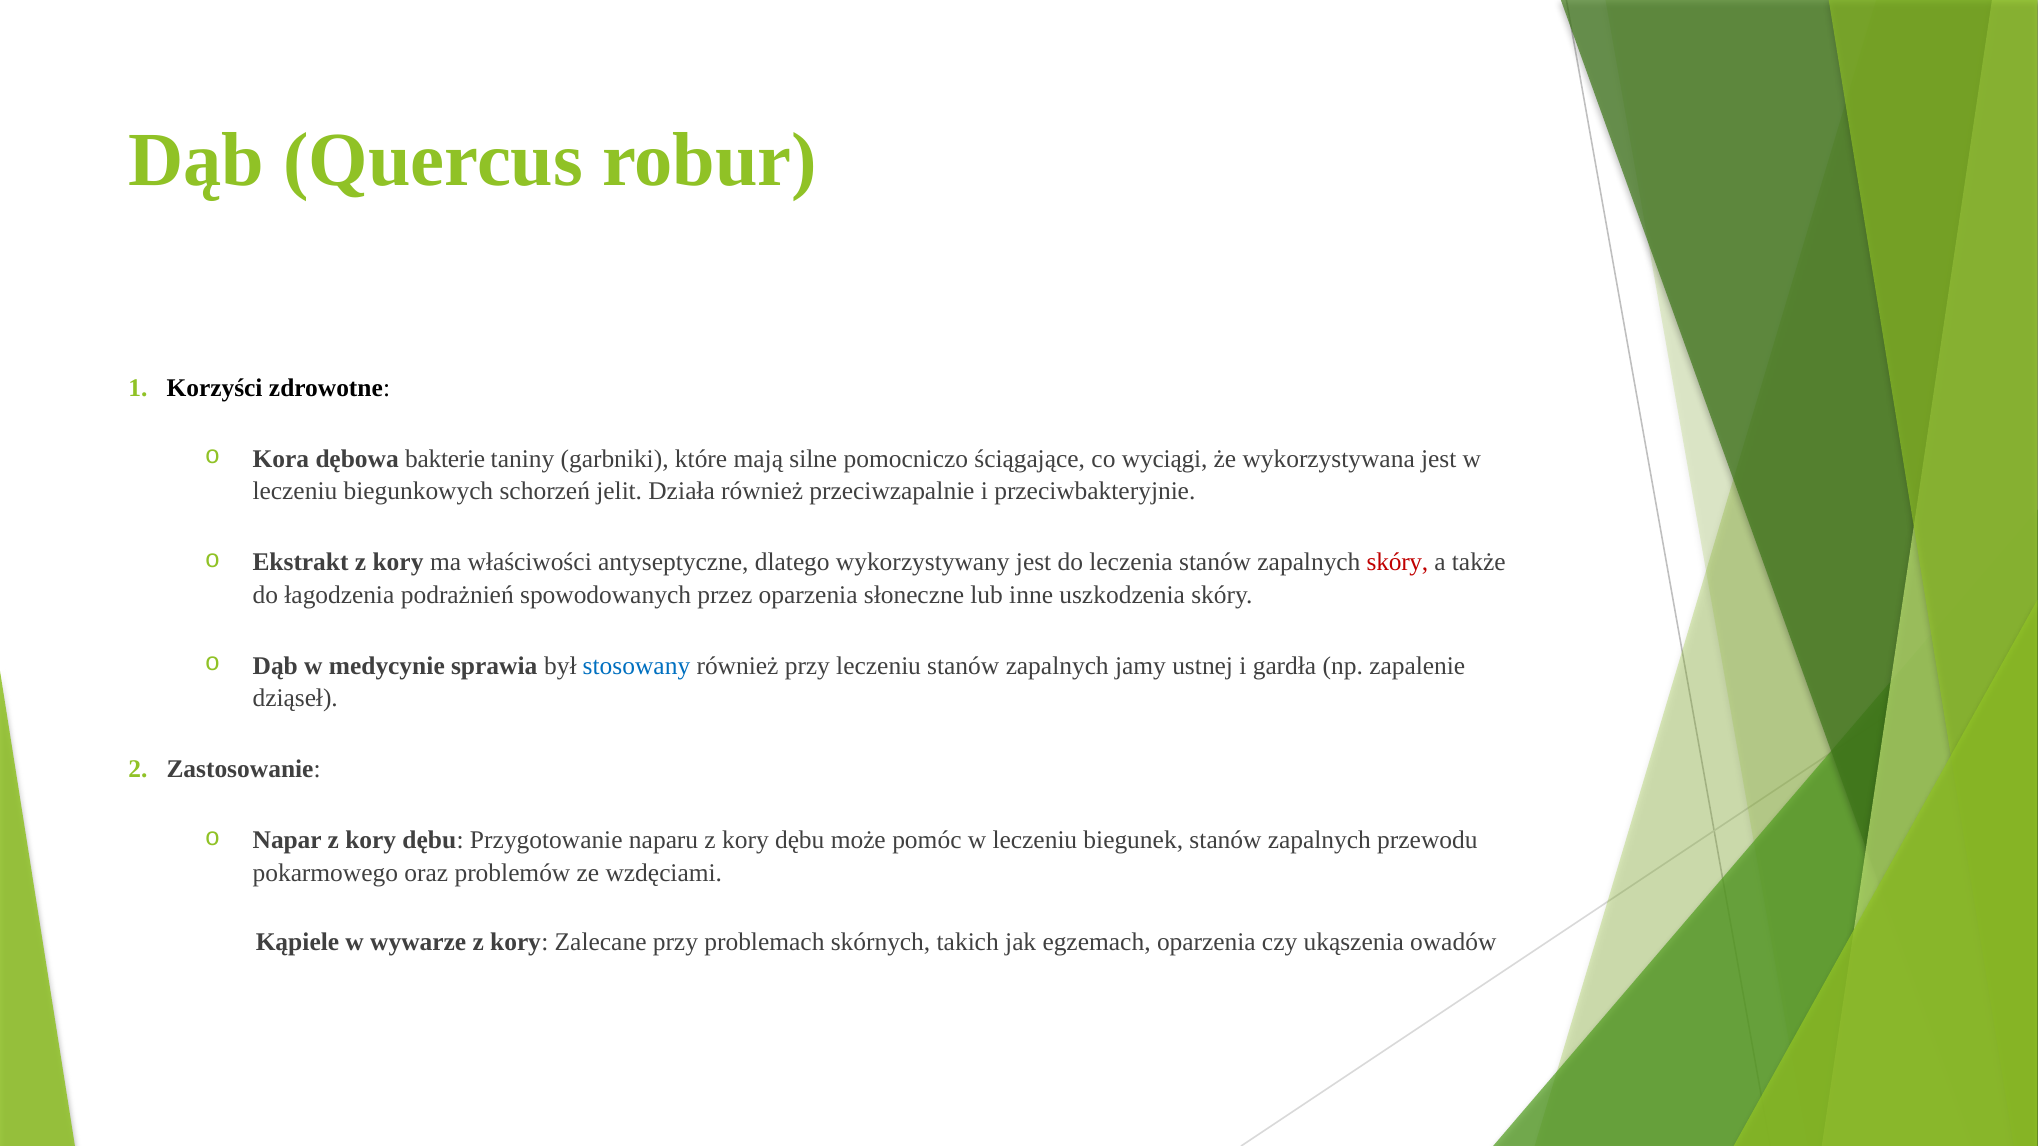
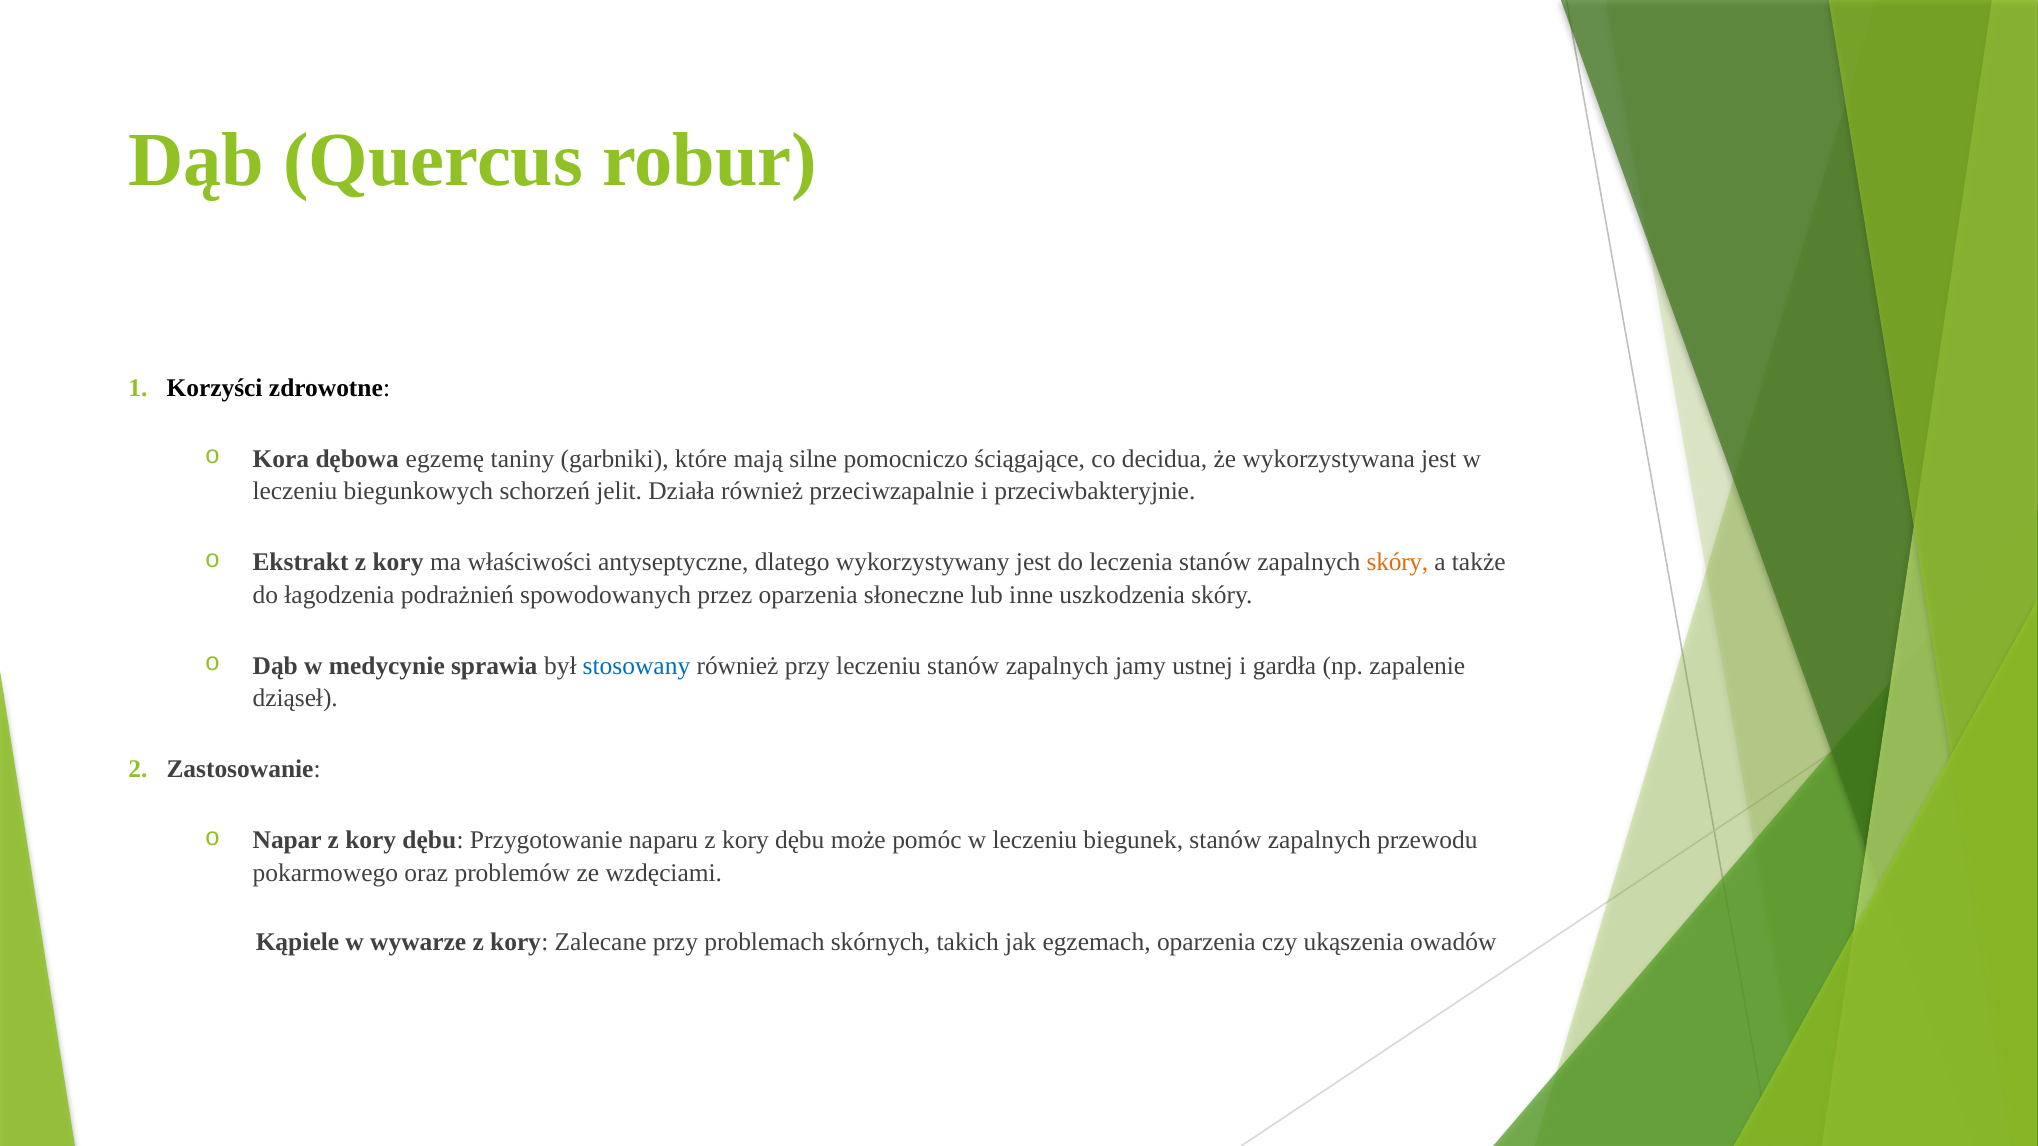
bakterie: bakterie -> egzemę
wyciągi: wyciągi -> decidua
skóry at (1397, 562) colour: red -> orange
